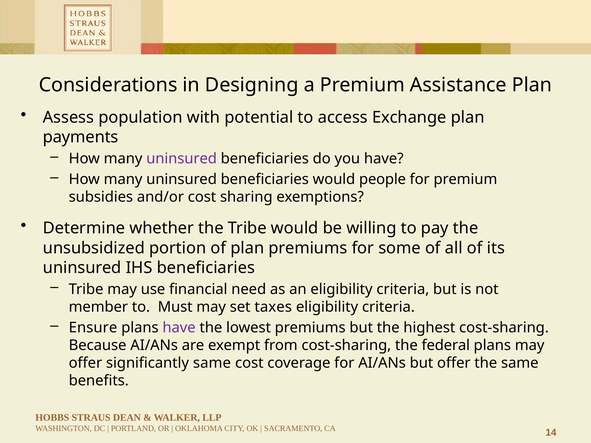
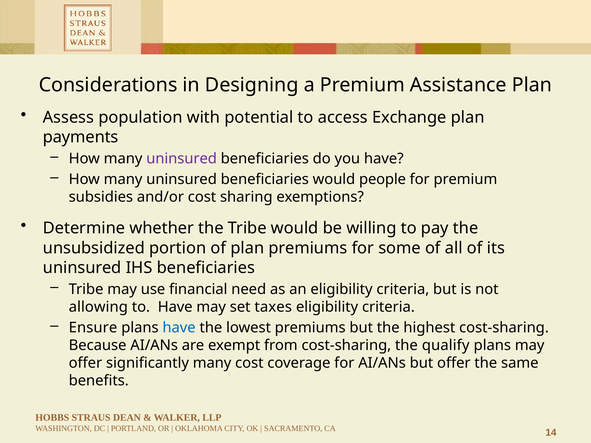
member: member -> allowing
to Must: Must -> Have
have at (179, 328) colour: purple -> blue
federal: federal -> qualify
significantly same: same -> many
